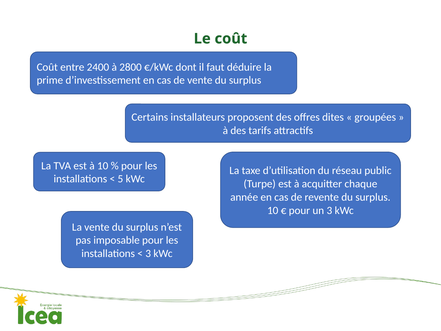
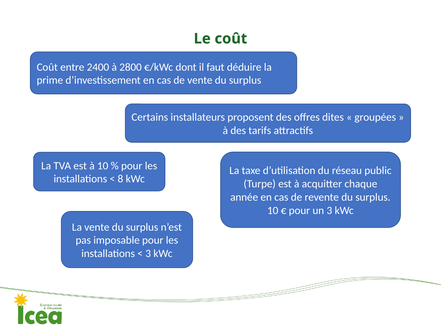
5: 5 -> 8
